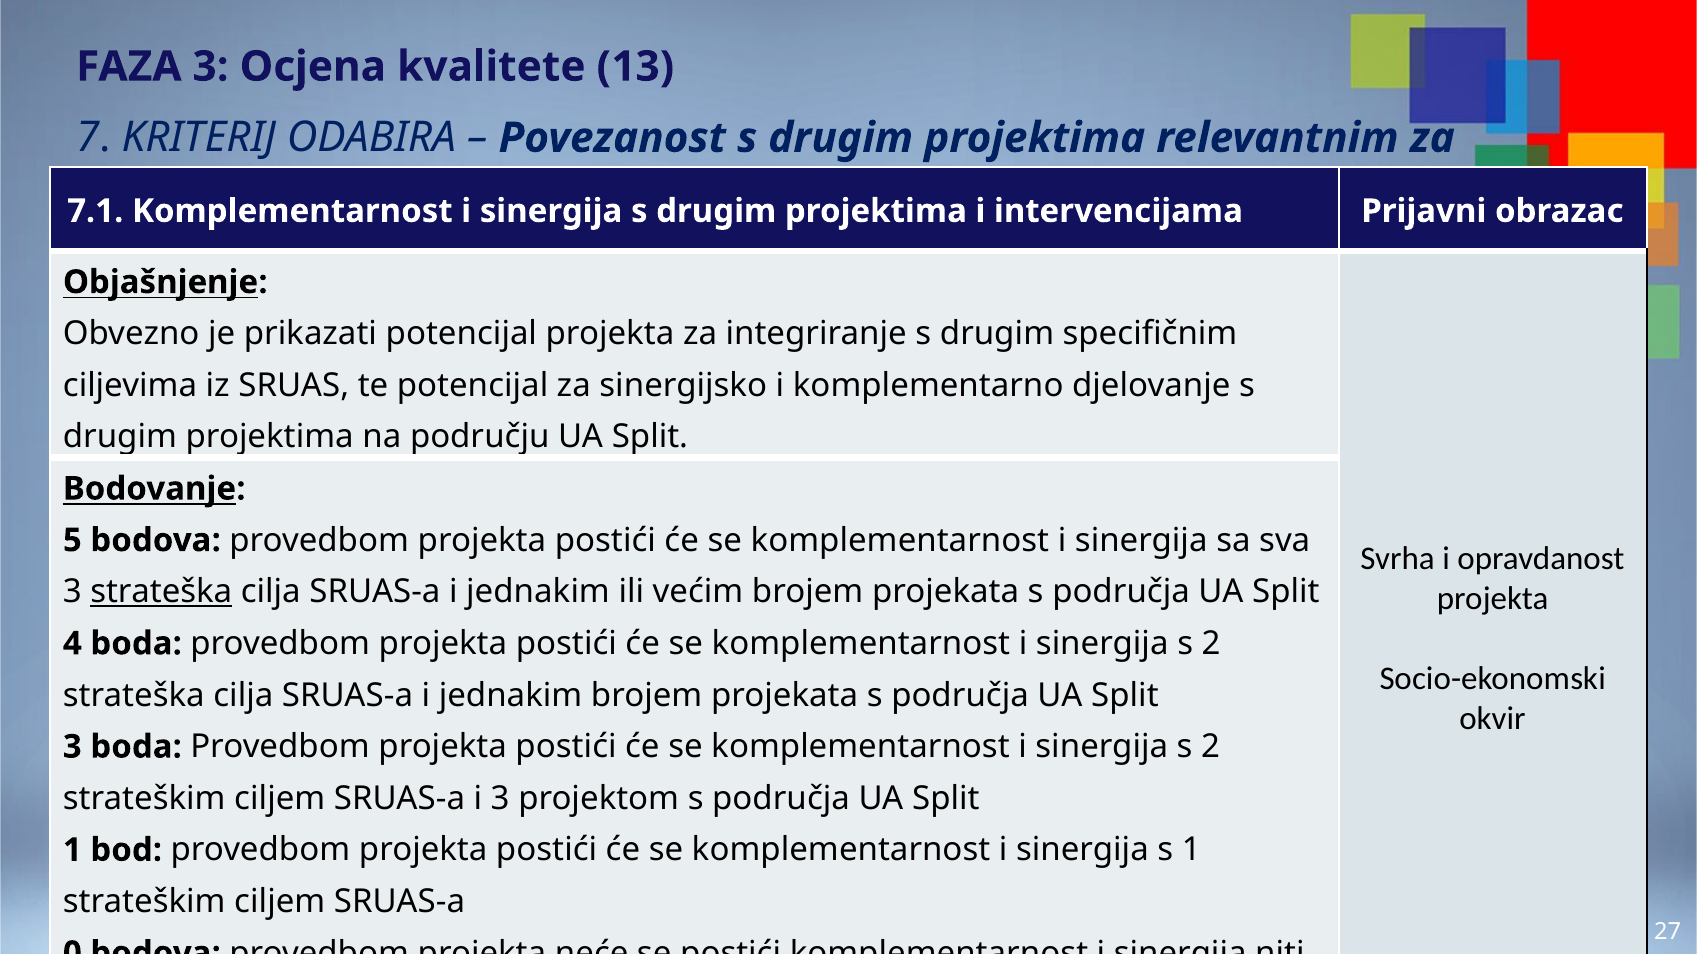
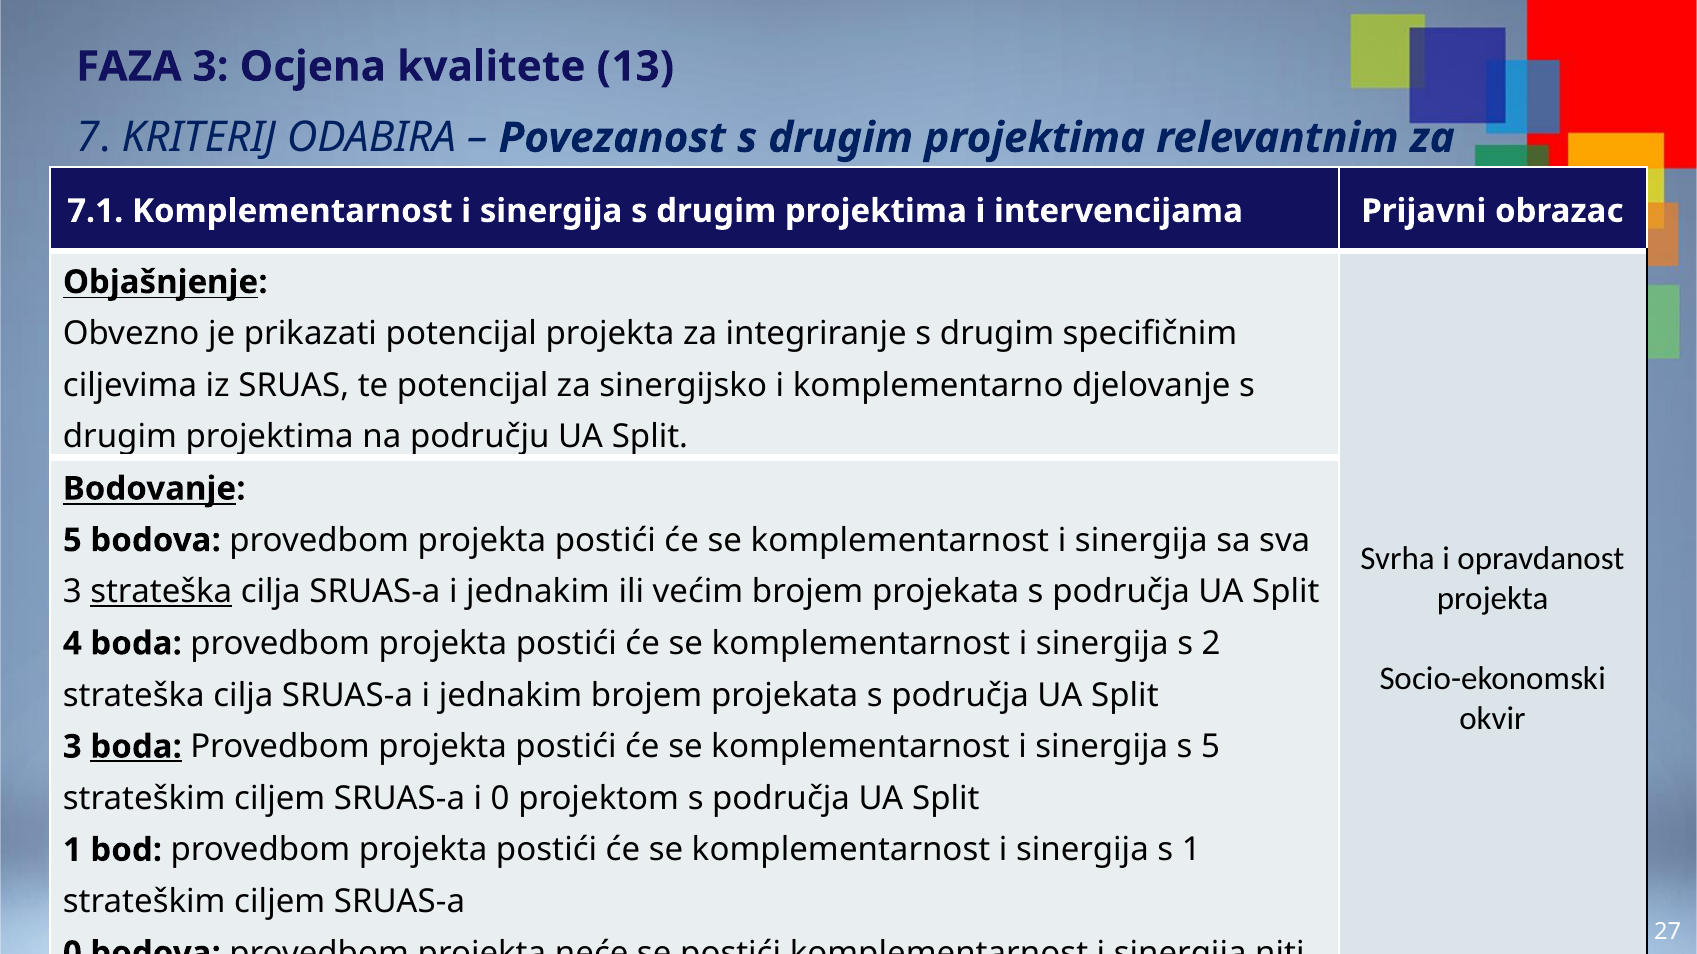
boda at (136, 747) underline: none -> present
2 at (1211, 747): 2 -> 5
i 3: 3 -> 0
